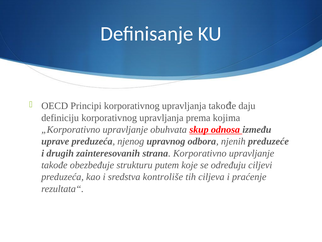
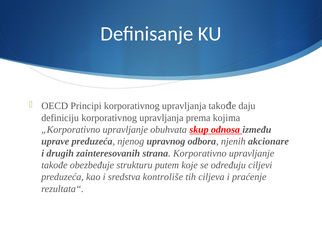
preduzeće: preduzeće -> akcionare
